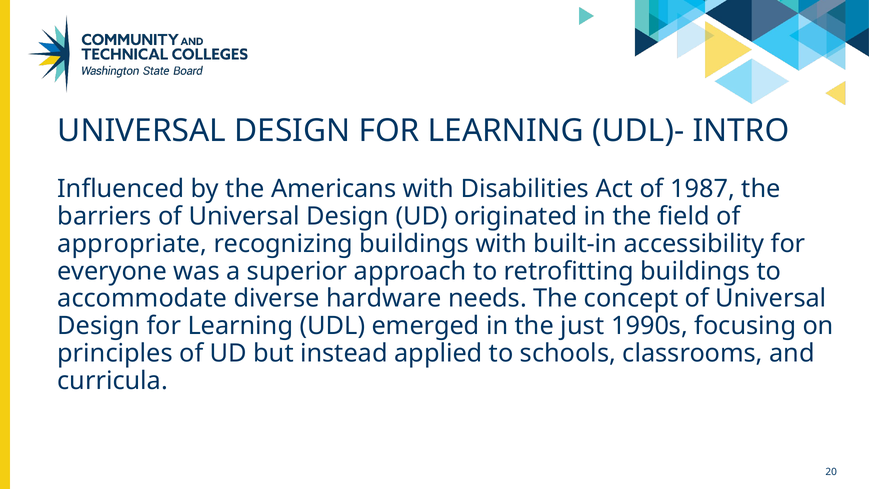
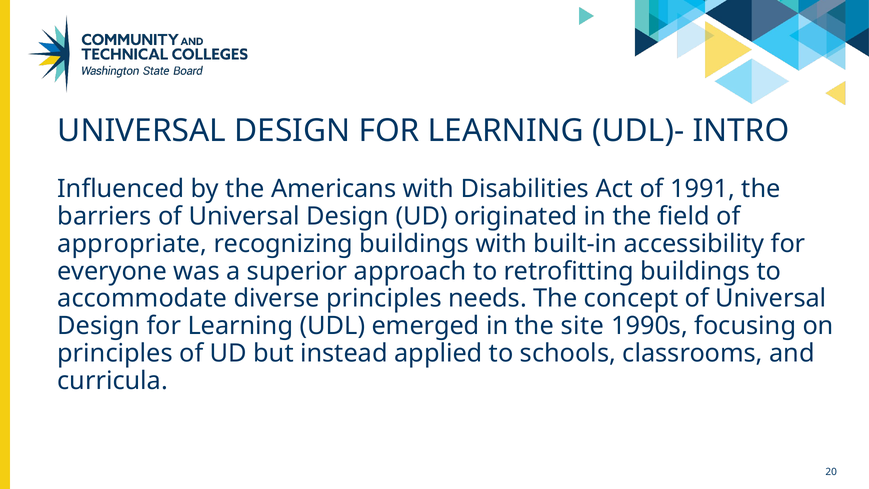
1987: 1987 -> 1991
diverse hardware: hardware -> principles
just: just -> site
